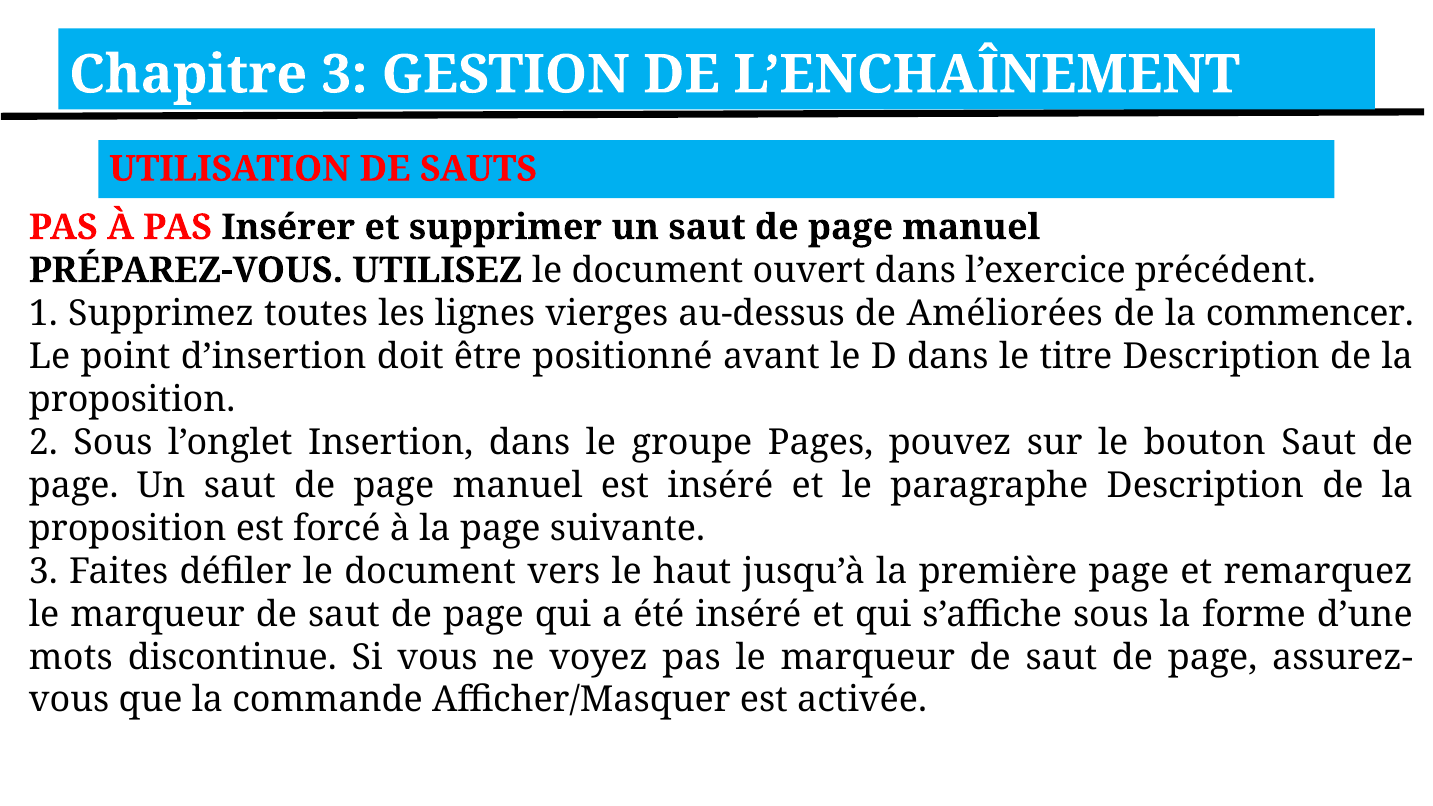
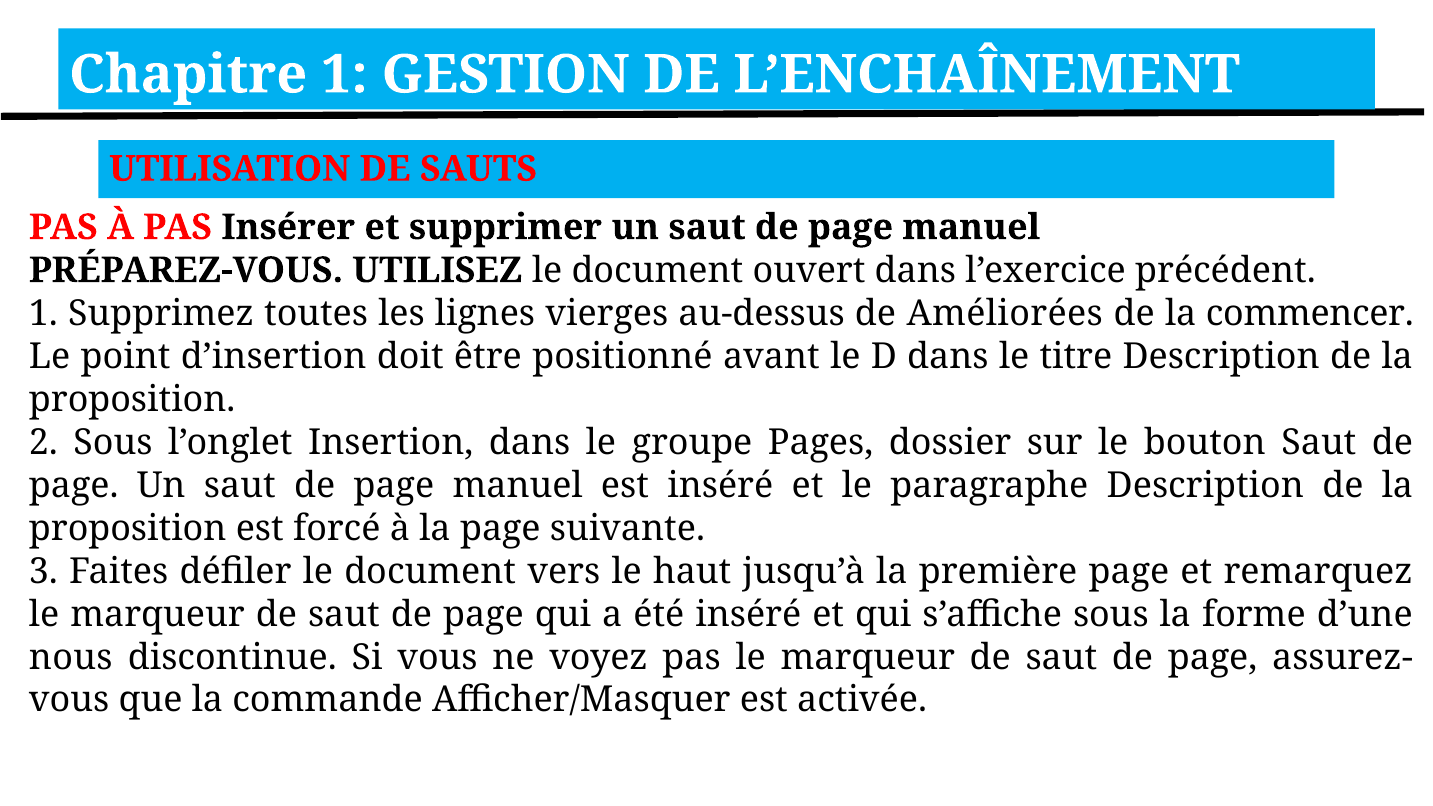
Chapitre 3: 3 -> 1
pouvez: pouvez -> dossier
mots: mots -> nous
